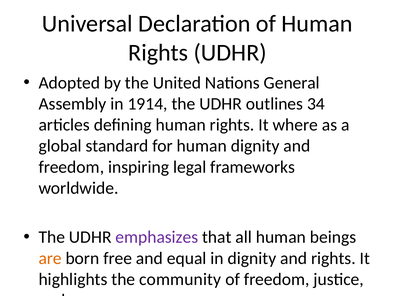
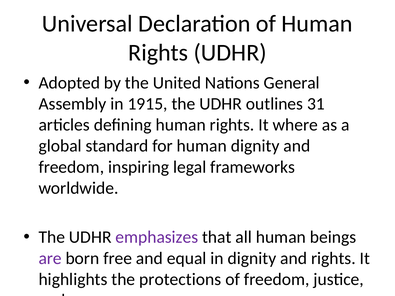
1914: 1914 -> 1915
34: 34 -> 31
are colour: orange -> purple
community: community -> protections
